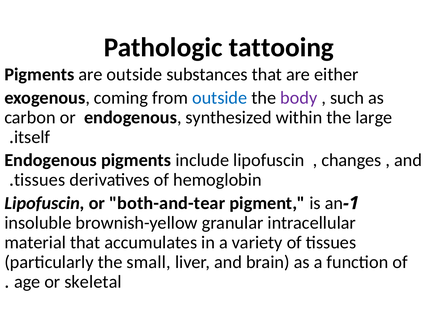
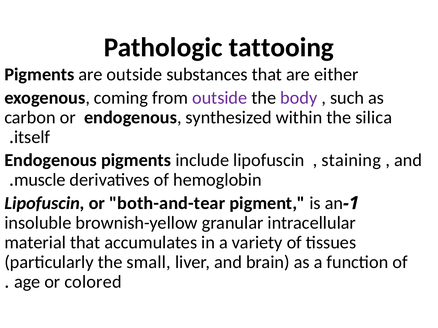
outside at (220, 98) colour: blue -> purple
large: large -> silica
changes: changes -> staining
tissues at (40, 180): tissues -> muscle
skeletal: skeletal -> colored
